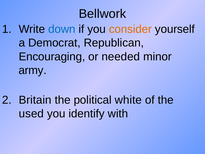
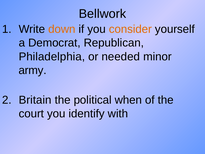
down colour: blue -> orange
Encouraging: Encouraging -> Philadelphia
white: white -> when
used: used -> court
